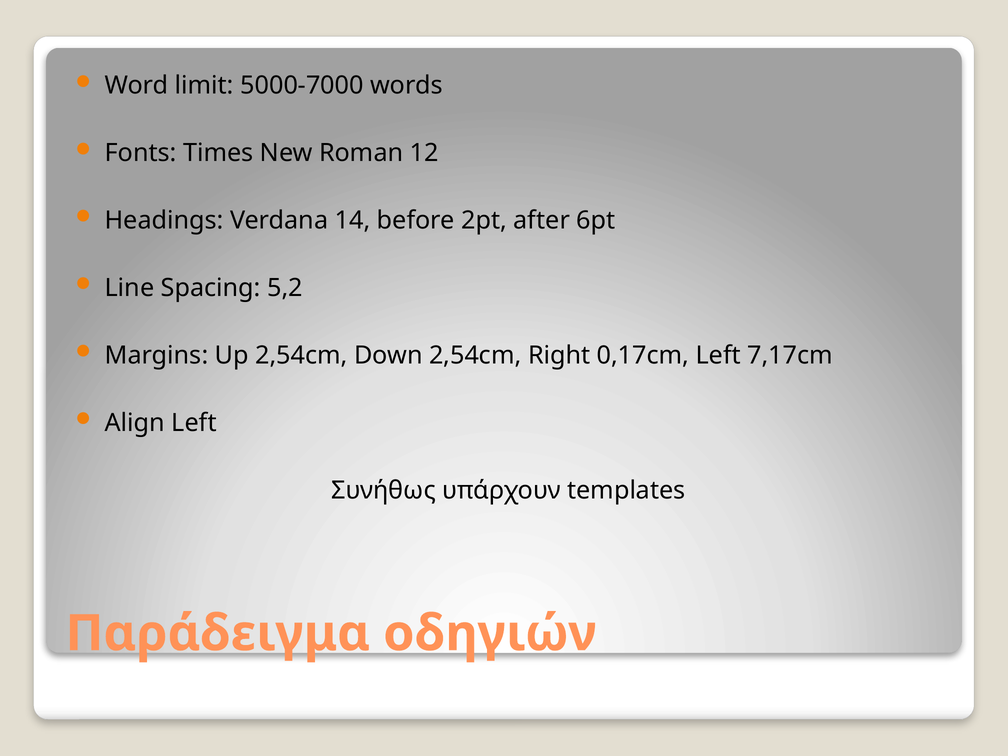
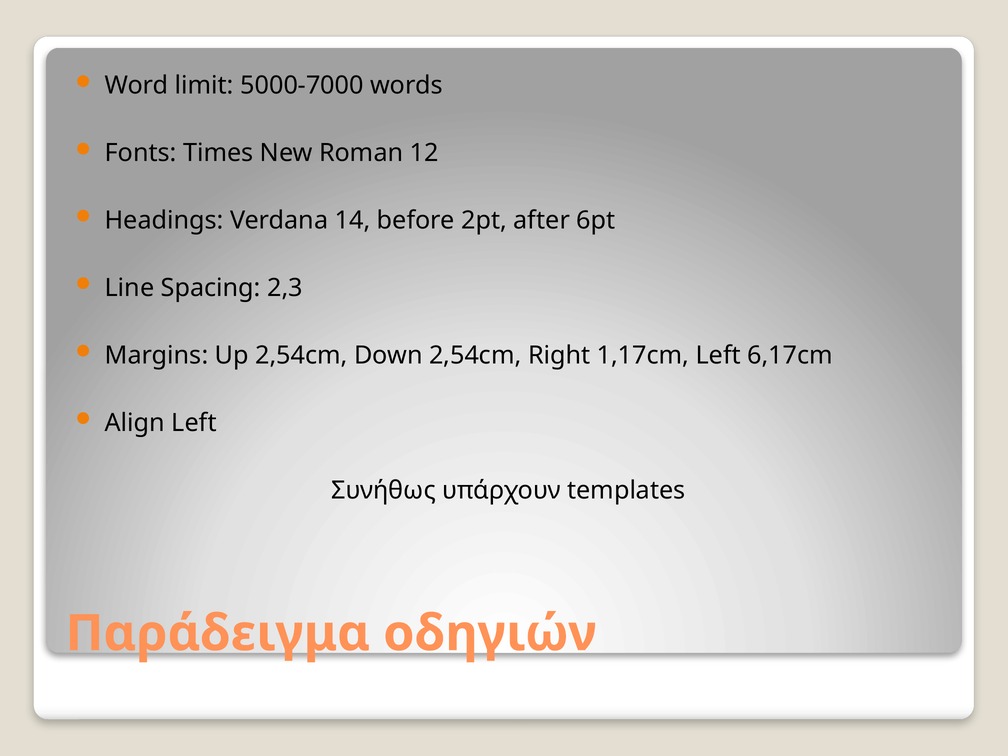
5,2: 5,2 -> 2,3
0,17cm: 0,17cm -> 1,17cm
7,17cm: 7,17cm -> 6,17cm
